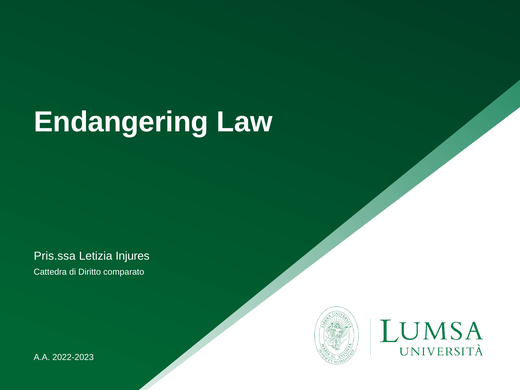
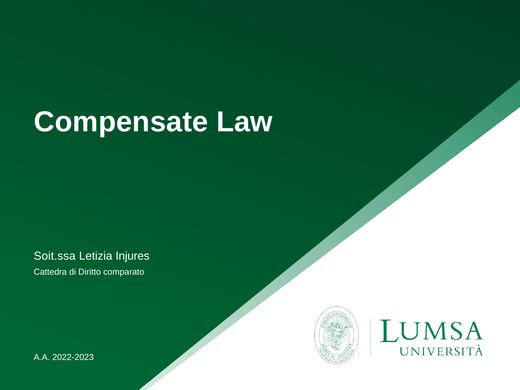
Endangering: Endangering -> Compensate
Pris.ssa: Pris.ssa -> Soit.ssa
